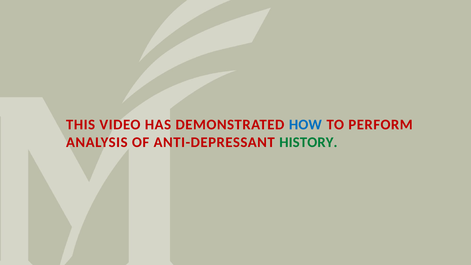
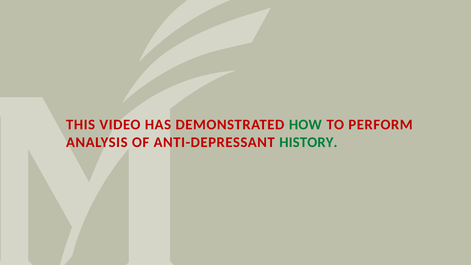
HOW colour: blue -> green
